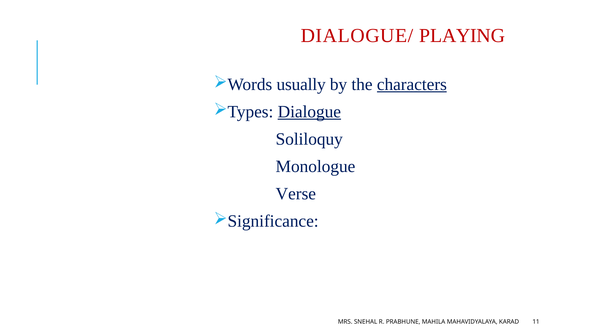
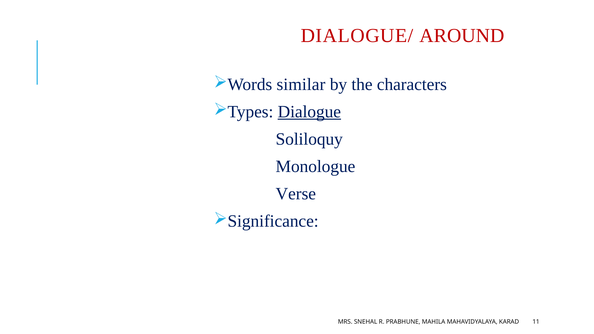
PLAYING: PLAYING -> AROUND
usually: usually -> similar
characters underline: present -> none
